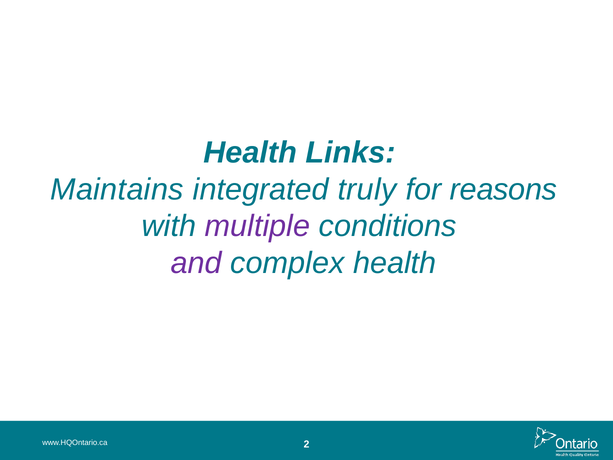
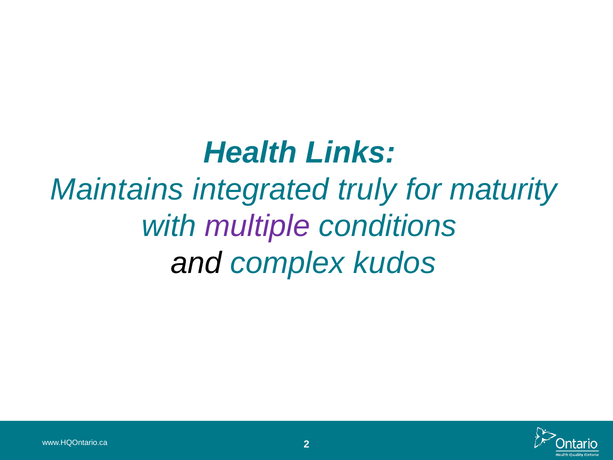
reasons: reasons -> maturity
and colour: purple -> black
complex health: health -> kudos
